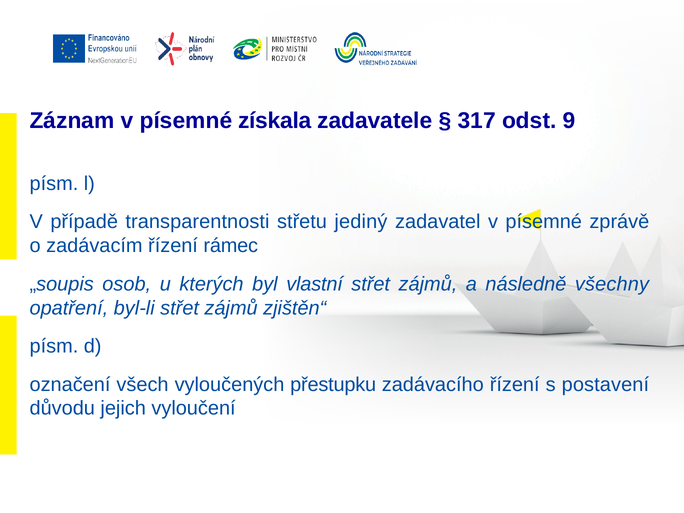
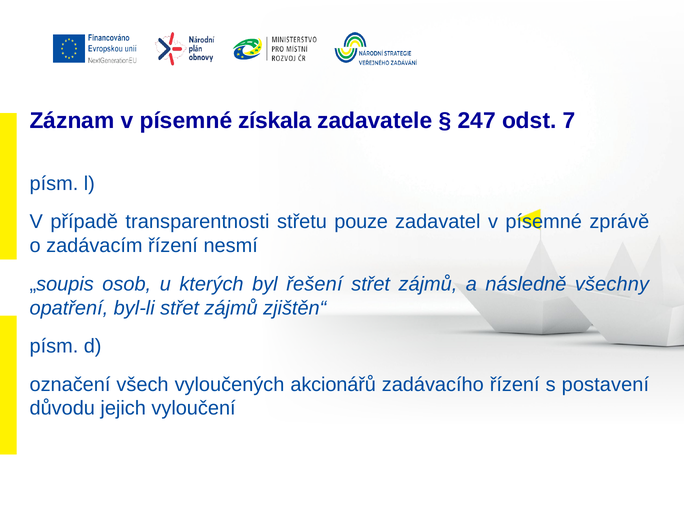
317: 317 -> 247
9: 9 -> 7
jediný: jediný -> pouze
rámec: rámec -> nesmí
vlastní: vlastní -> řešení
přestupku: přestupku -> akcionářů
